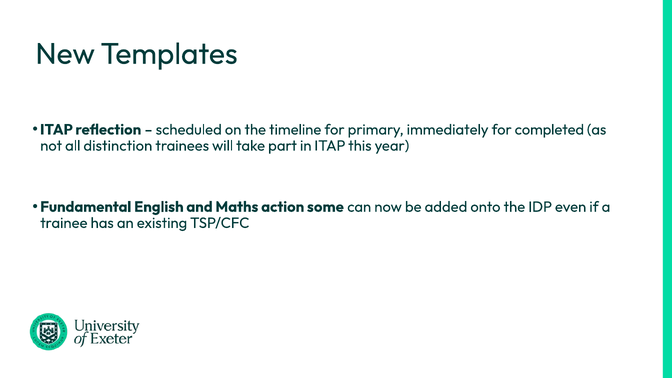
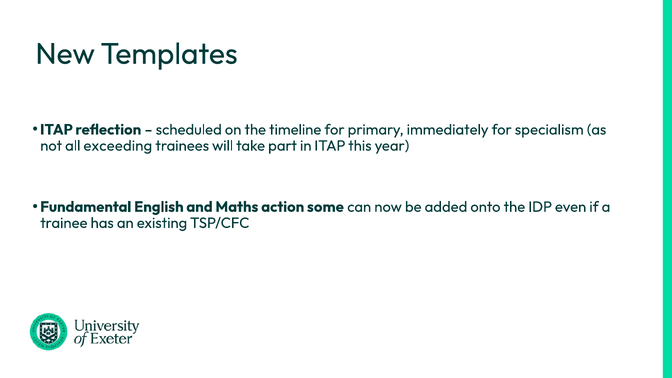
completed: completed -> specialism
distinction: distinction -> exceeding
